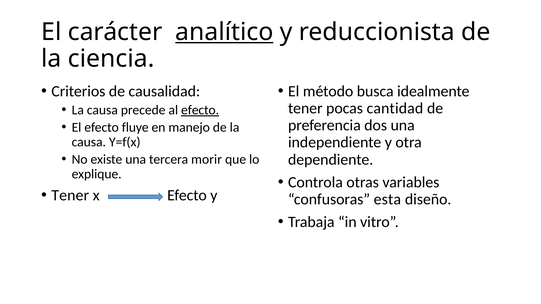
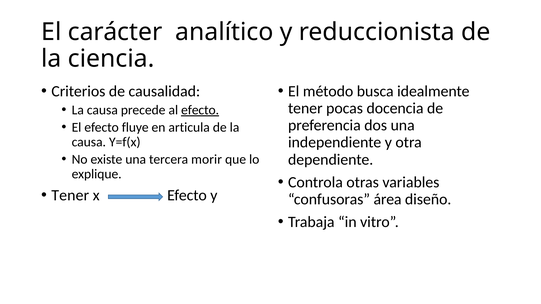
analítico underline: present -> none
cantidad: cantidad -> docencia
manejo: manejo -> articula
esta: esta -> área
